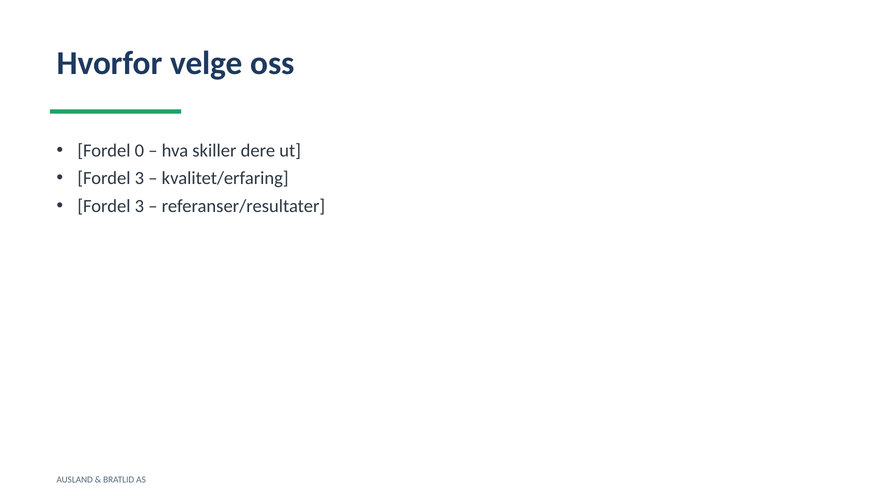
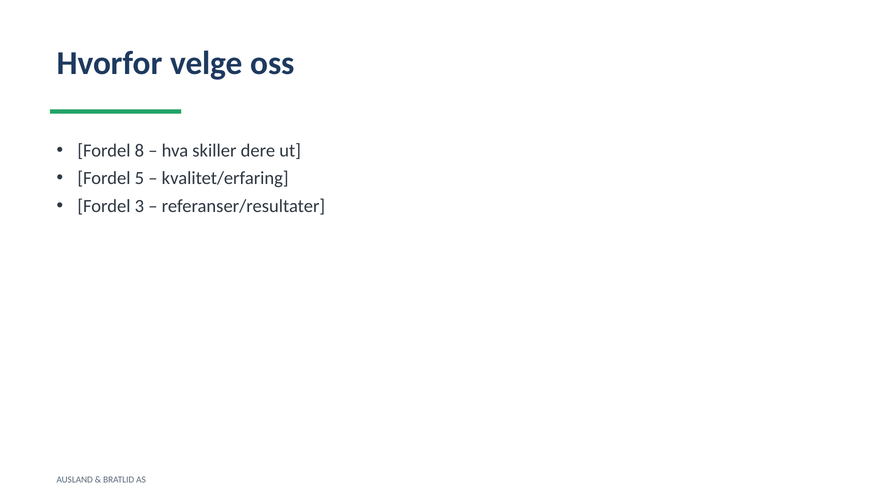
0: 0 -> 8
3 at (139, 178): 3 -> 5
